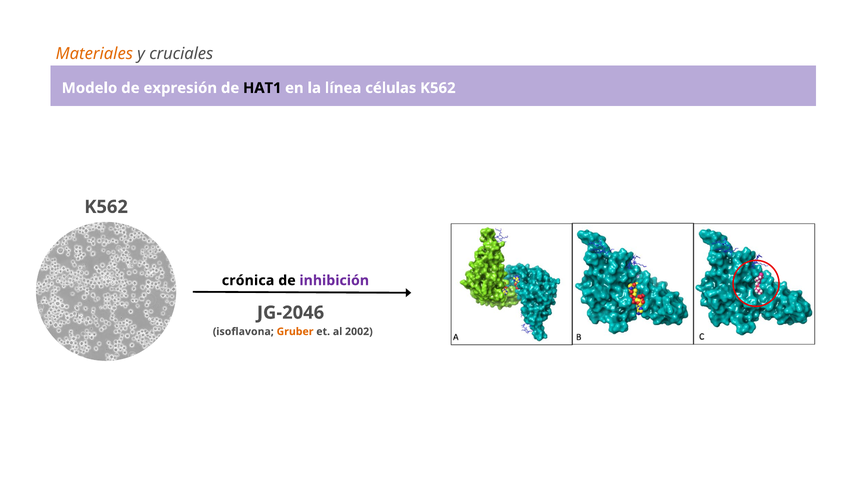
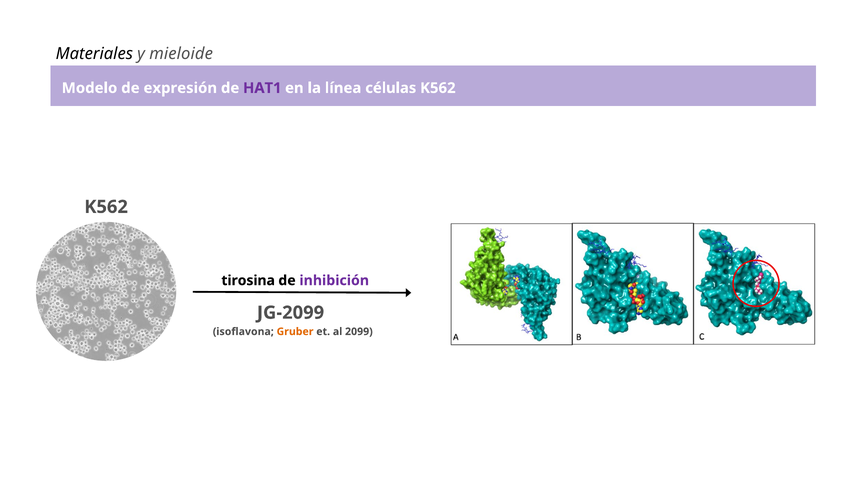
Materiales colour: orange -> black
cruciales: cruciales -> mieloide
HAT1 colour: black -> purple
crónica: crónica -> tirosina
JG-2046: JG-2046 -> JG-2099
2002: 2002 -> 2099
